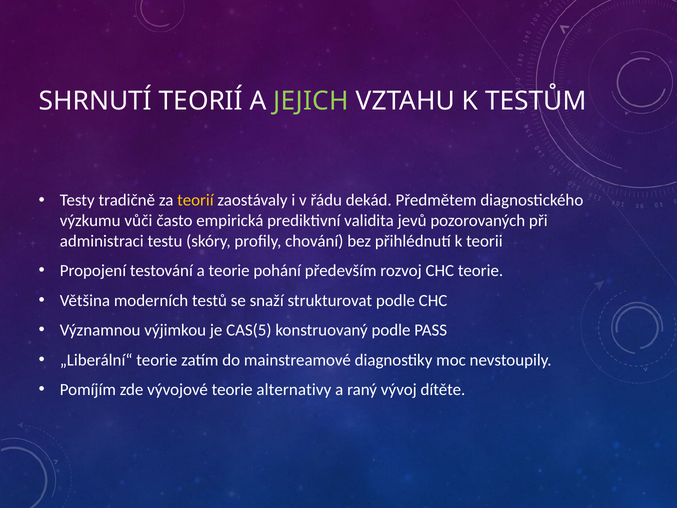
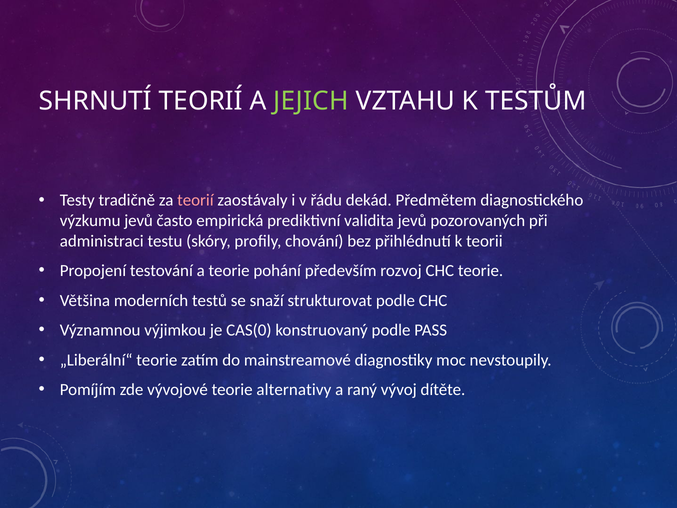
teorií at (195, 200) colour: yellow -> pink
výzkumu vůči: vůči -> jevů
CAS(5: CAS(5 -> CAS(0
